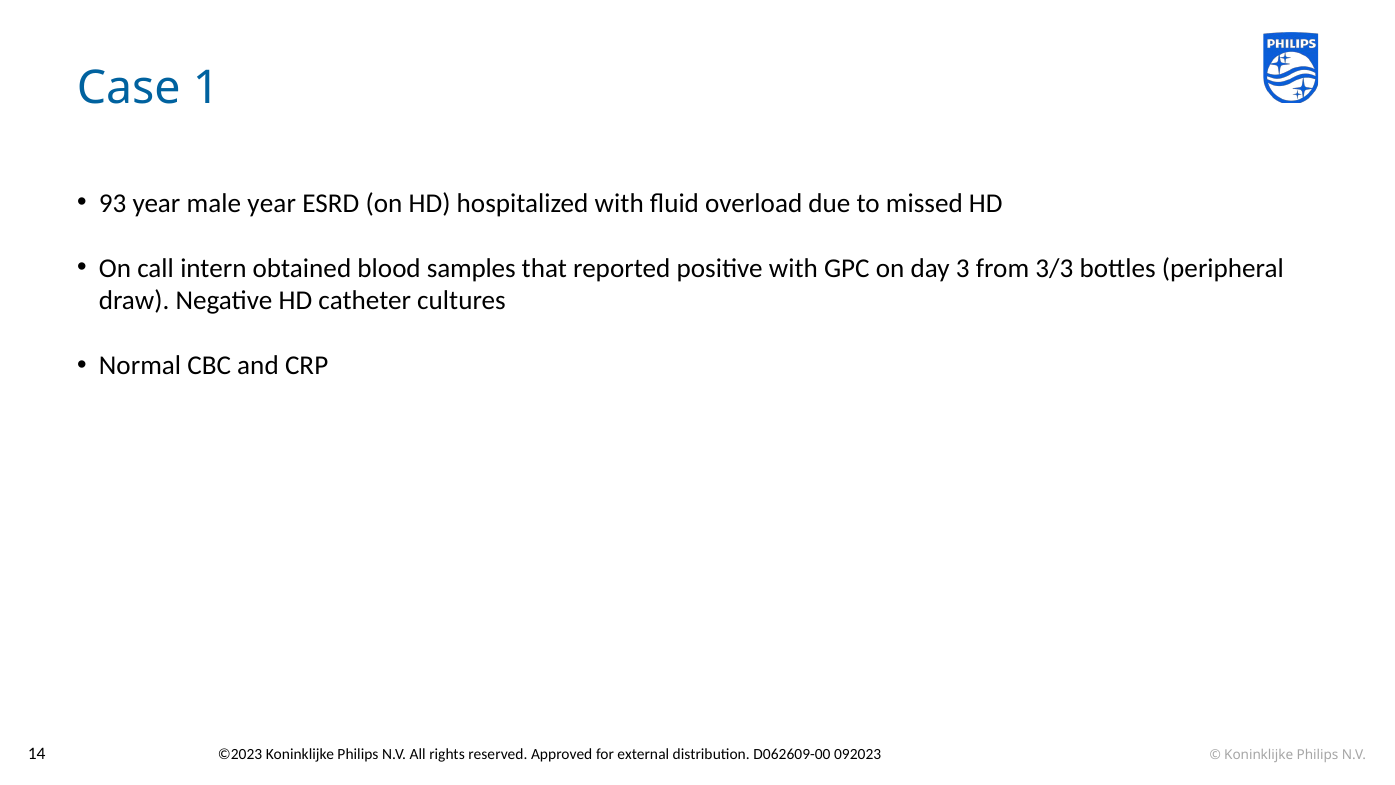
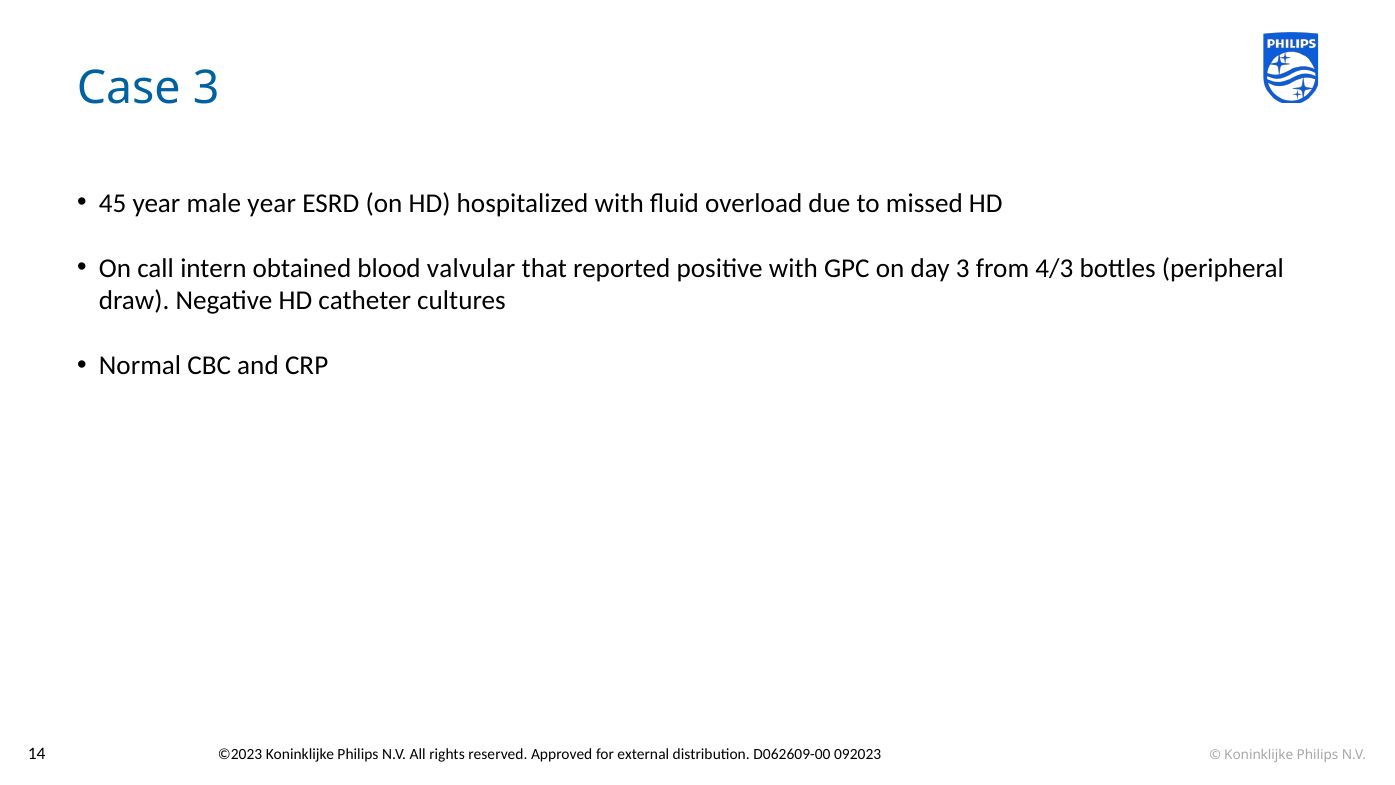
Case 1: 1 -> 3
93: 93 -> 45
samples: samples -> valvular
3/3: 3/3 -> 4/3
